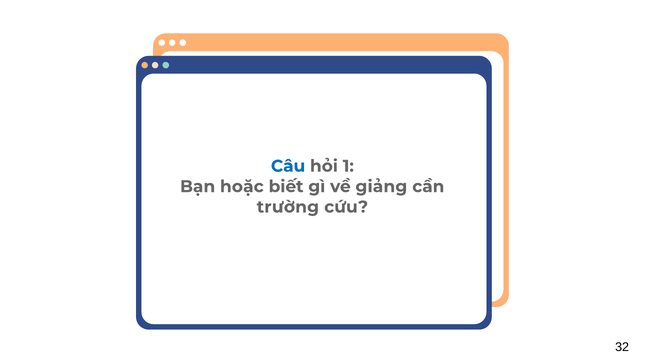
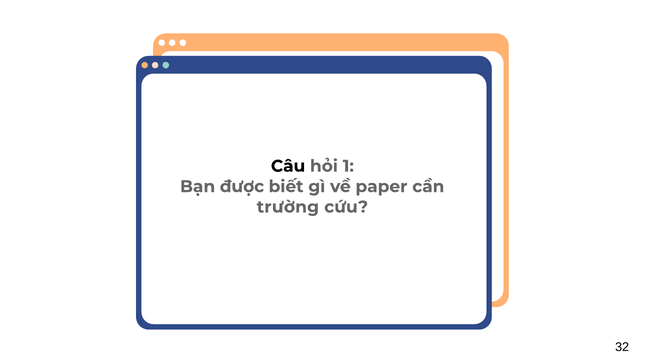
Câu colour: blue -> black
hoặc: hoặc -> được
giảng: giảng -> paper
